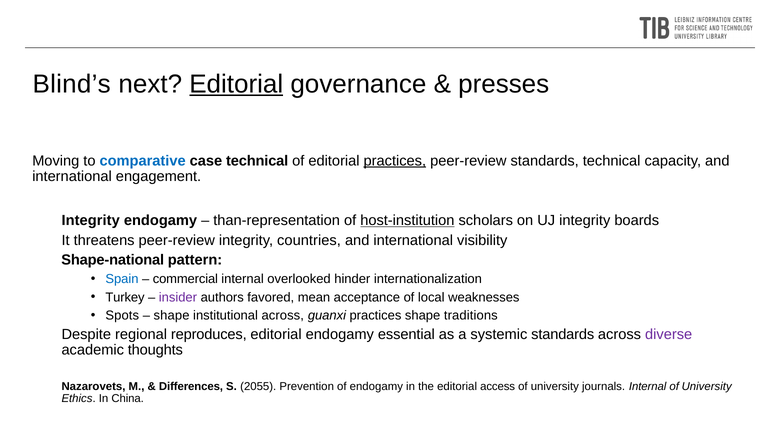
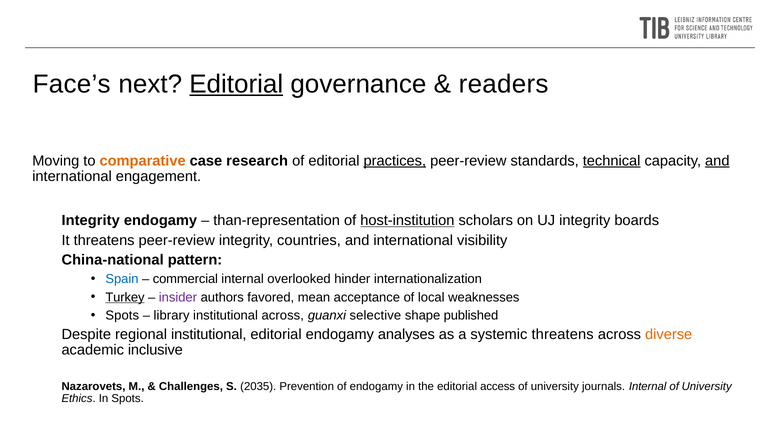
Blind’s: Blind’s -> Face’s
presses: presses -> readers
comparative colour: blue -> orange
case technical: technical -> research
technical at (612, 161) underline: none -> present
and at (717, 161) underline: none -> present
Shape-national: Shape-national -> China-national
Turkey underline: none -> present
shape at (172, 315): shape -> library
guanxi practices: practices -> selective
traditions: traditions -> published
regional reproduces: reproduces -> institutional
essential: essential -> analyses
systemic standards: standards -> threatens
diverse colour: purple -> orange
thoughts: thoughts -> inclusive
Differences: Differences -> Challenges
2055: 2055 -> 2035
In China: China -> Spots
